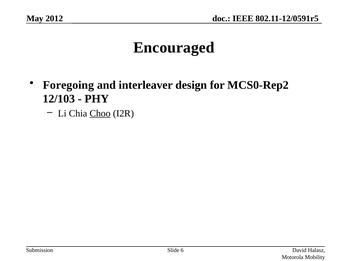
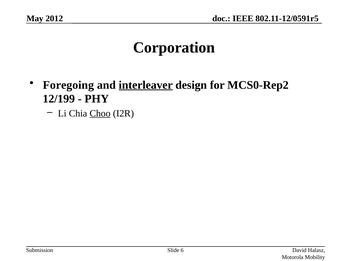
Encouraged: Encouraged -> Corporation
interleaver underline: none -> present
12/103: 12/103 -> 12/199
